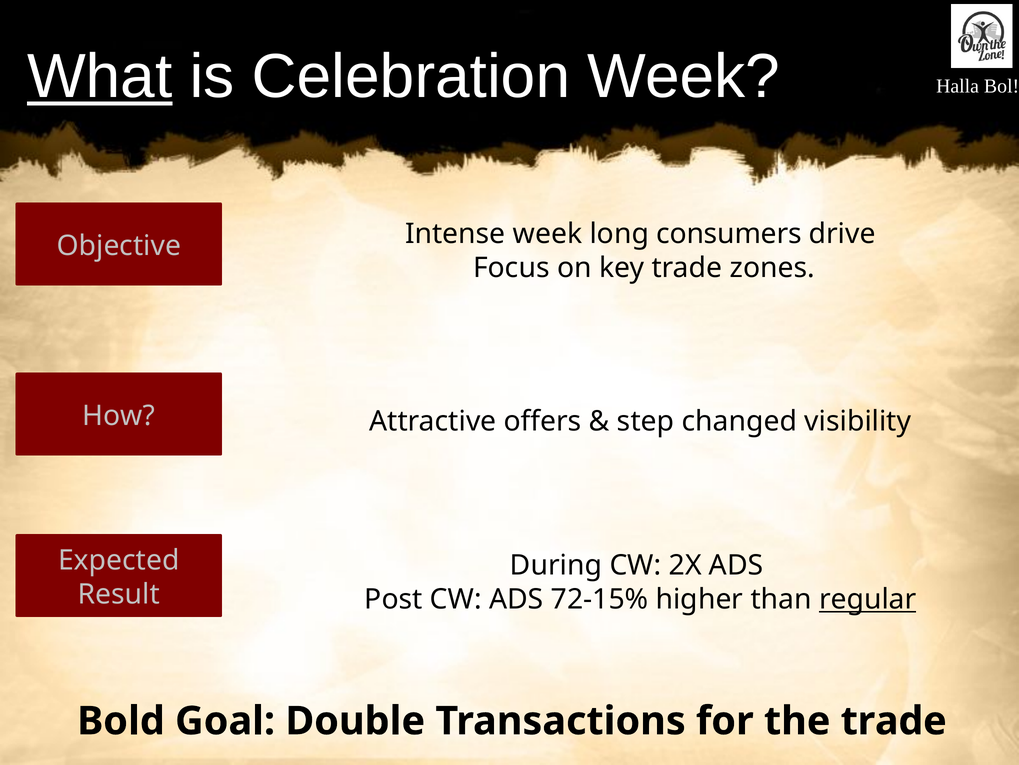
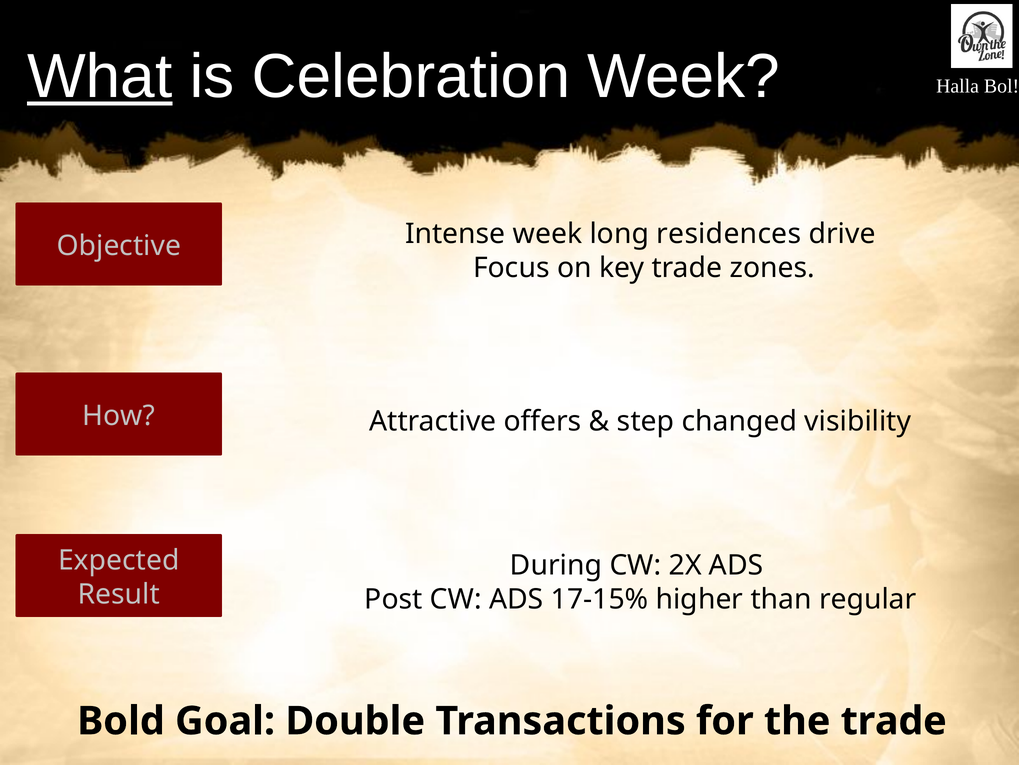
consumers: consumers -> residences
72-15%: 72-15% -> 17-15%
regular underline: present -> none
